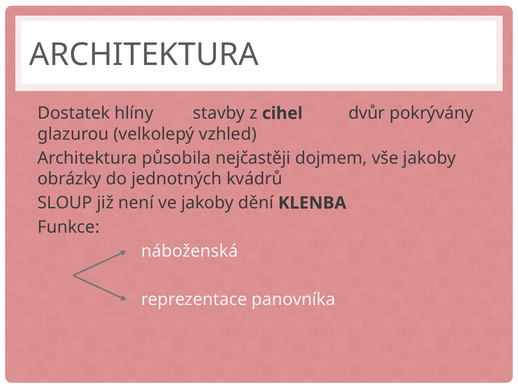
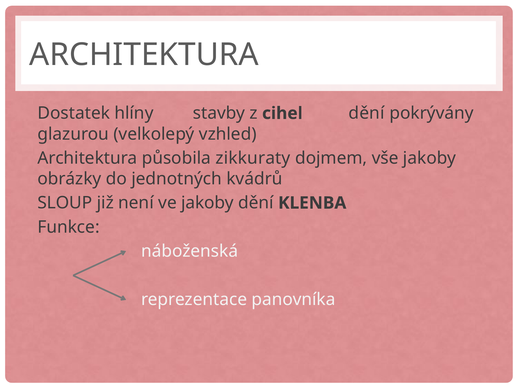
cihel dvůr: dvůr -> dění
nejčastěji: nejčastěji -> zikkuraty
